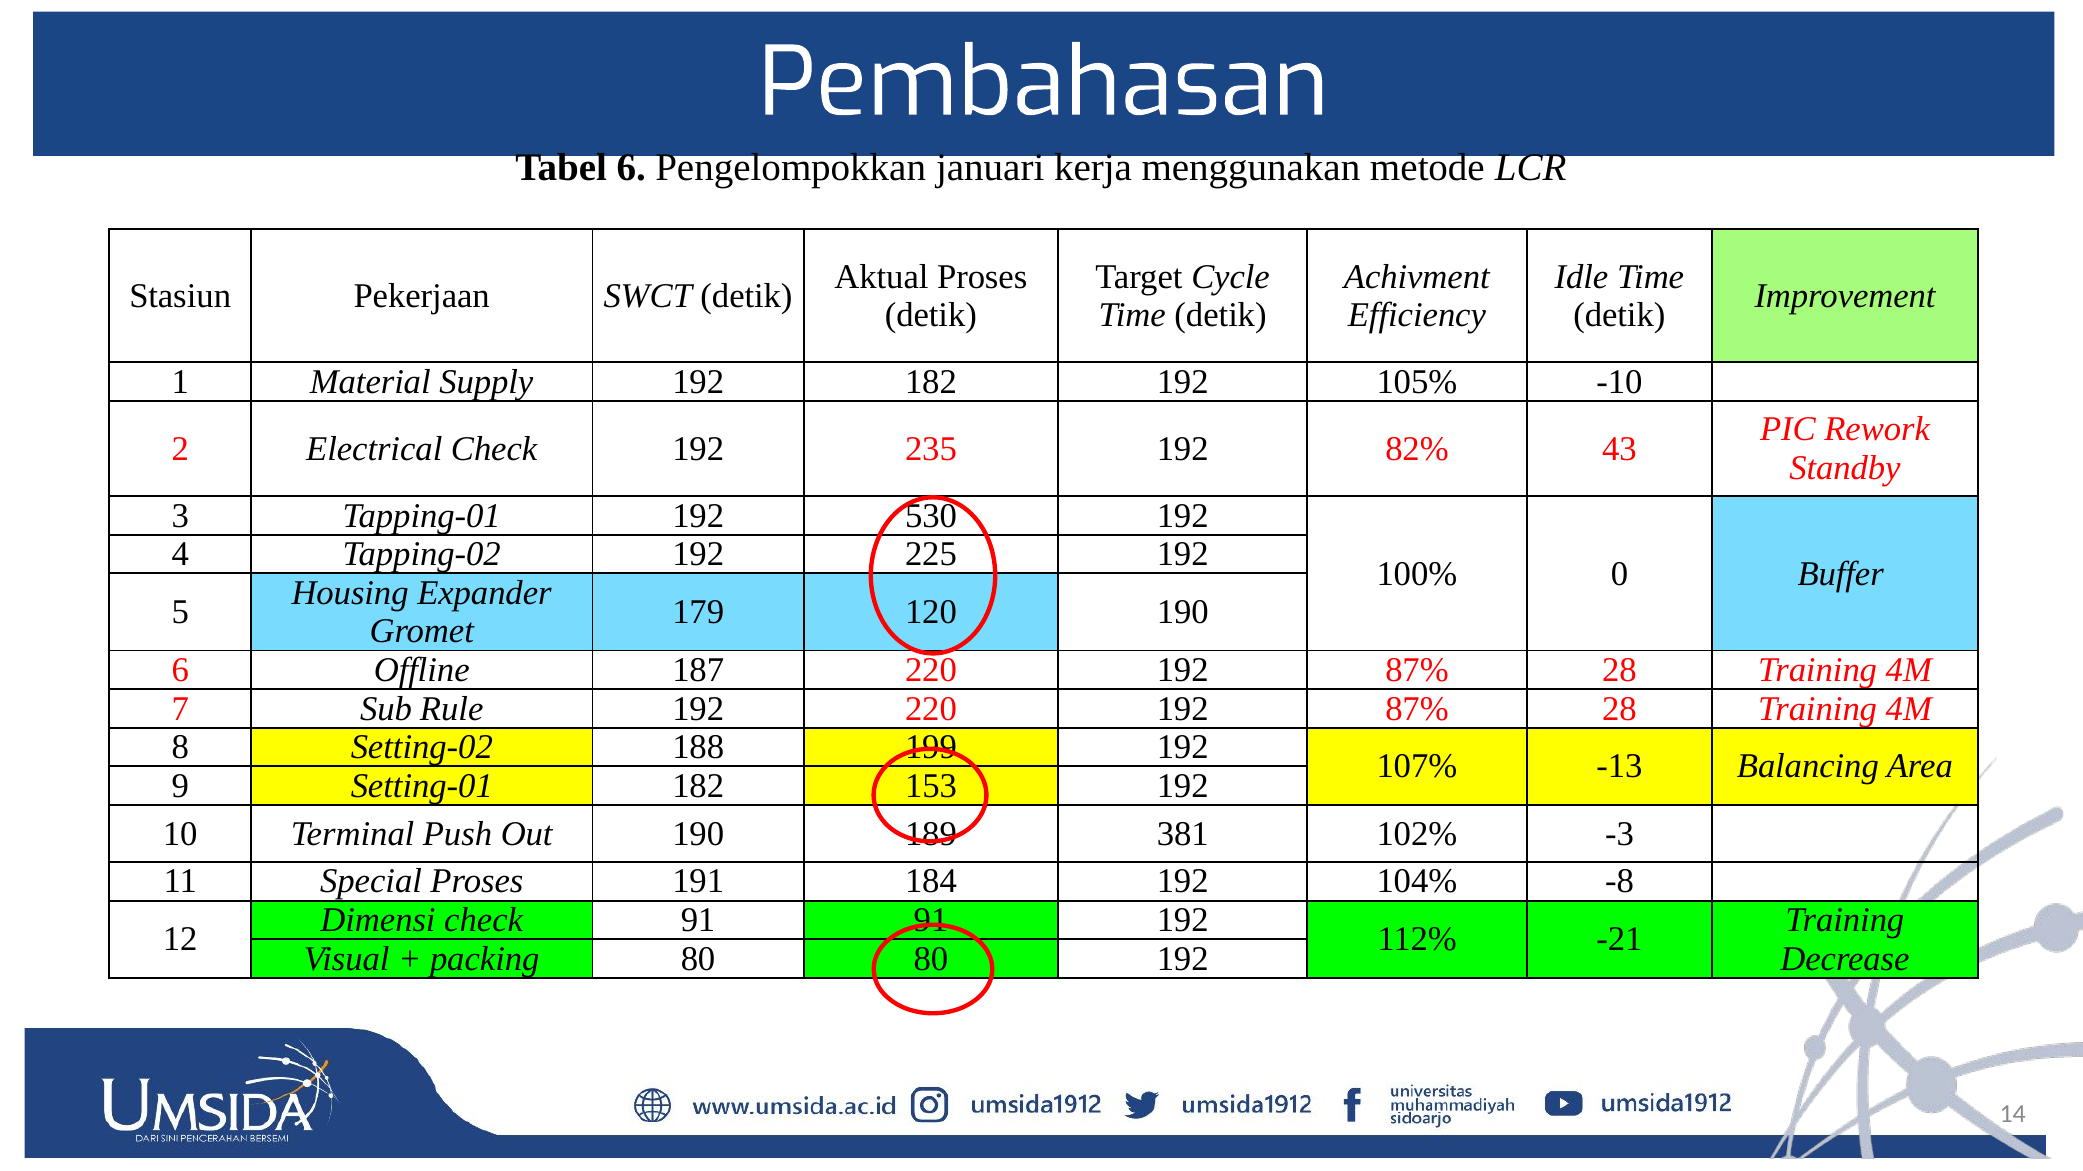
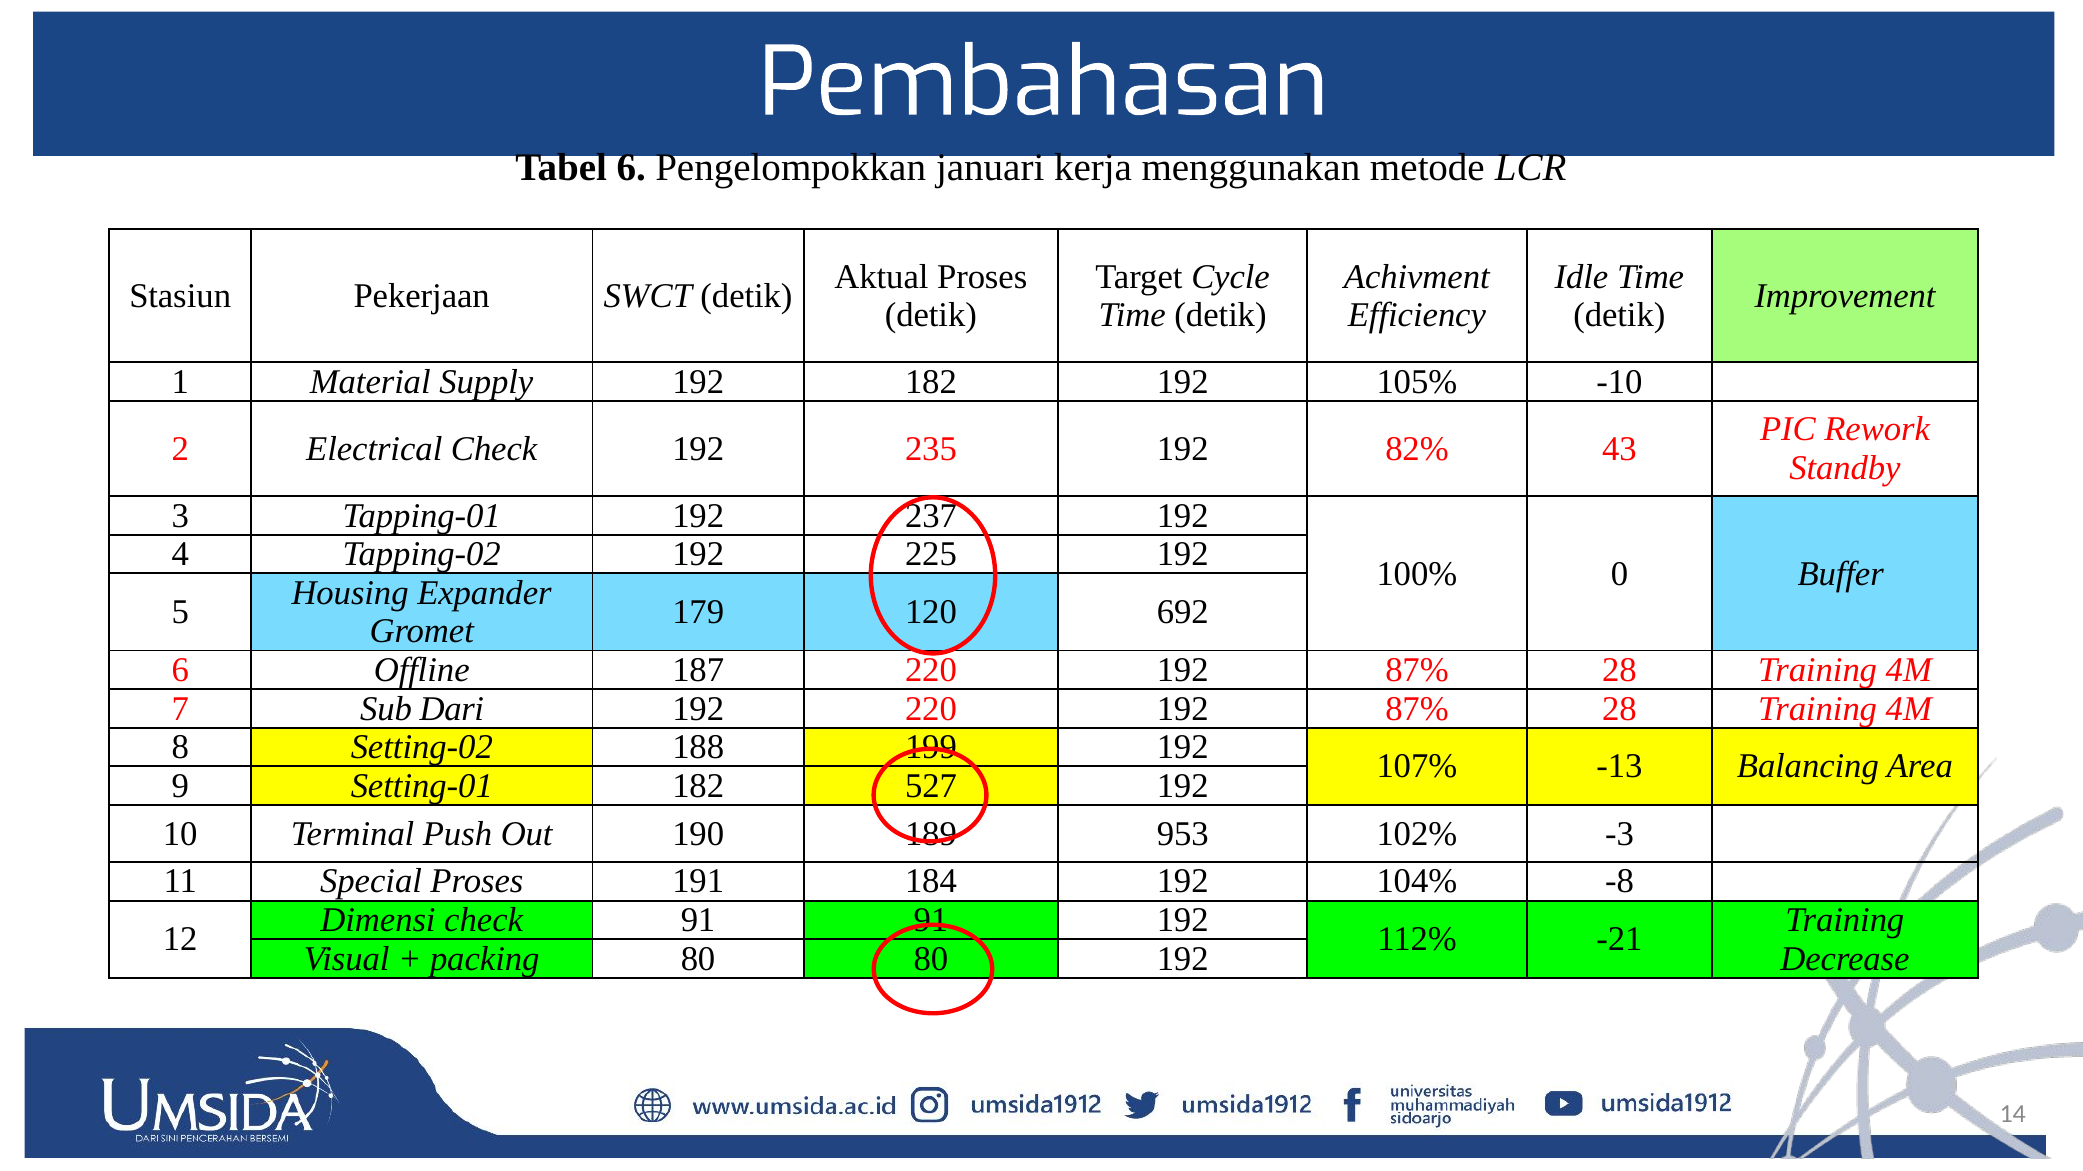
530: 530 -> 237
120 190: 190 -> 692
Rule: Rule -> Dari
153: 153 -> 527
381: 381 -> 953
